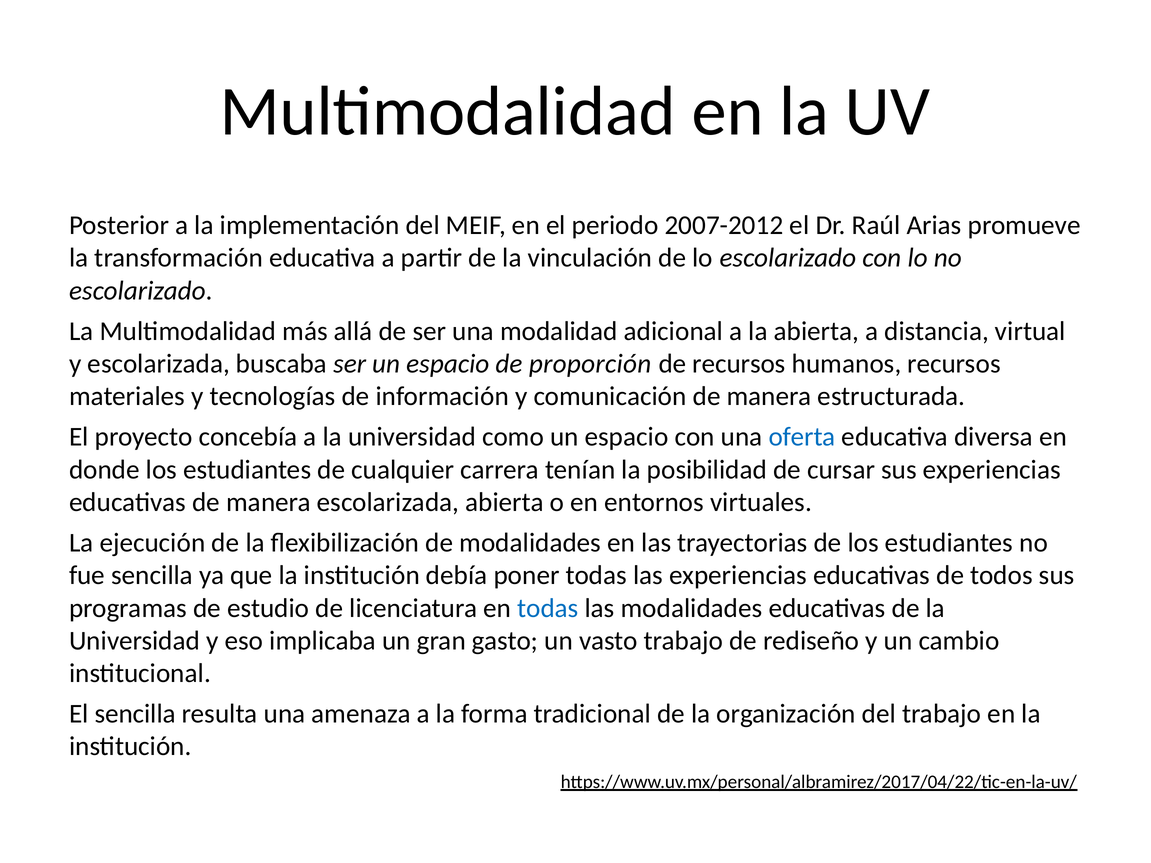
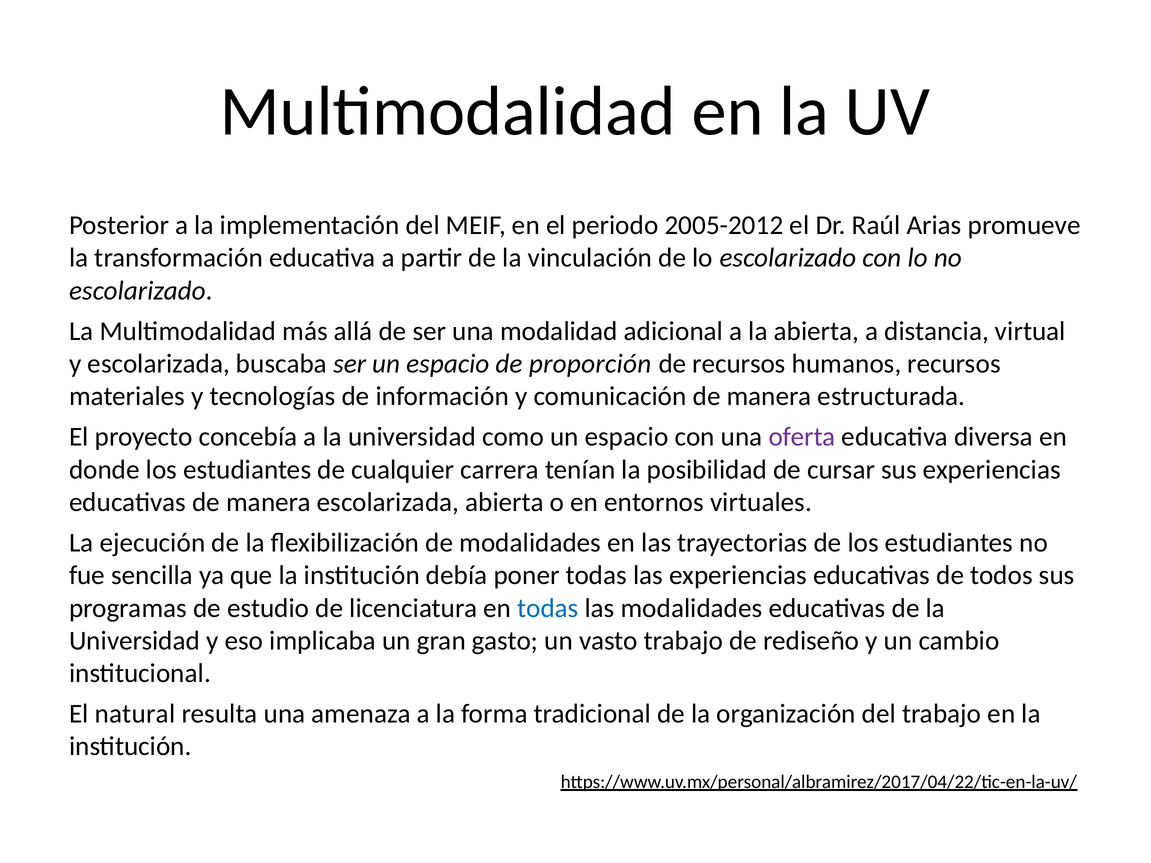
2007-2012: 2007-2012 -> 2005-2012
oferta colour: blue -> purple
El sencilla: sencilla -> natural
